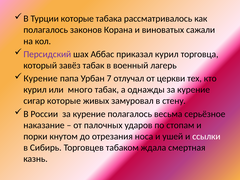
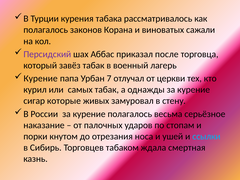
Турции которые: которые -> курения
приказал курил: курил -> после
много: много -> самых
ссылки colour: white -> light blue
